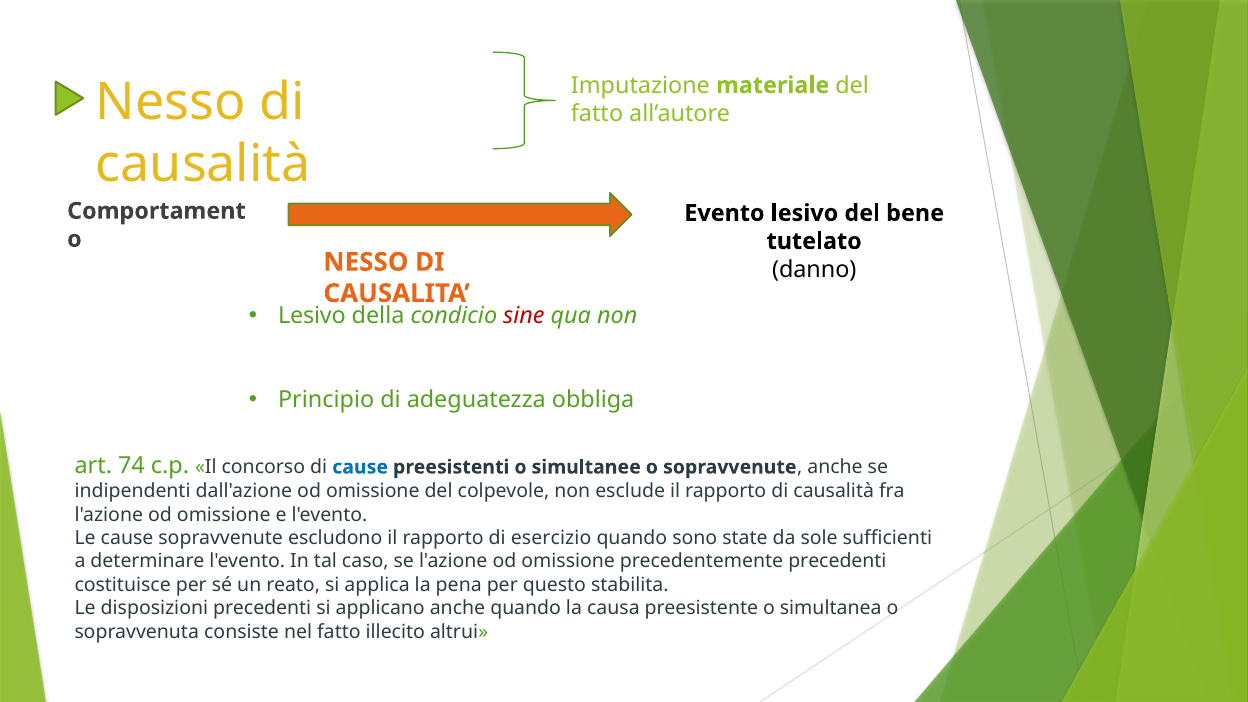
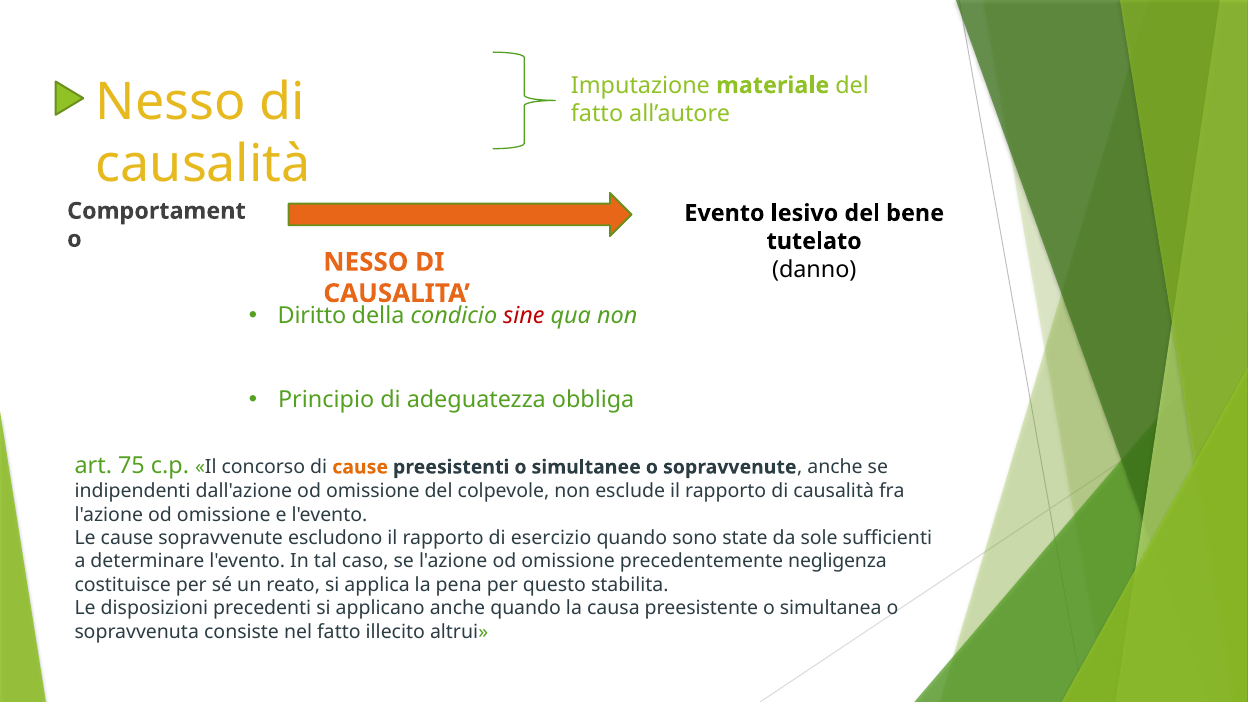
Lesivo at (312, 316): Lesivo -> Diritto
74: 74 -> 75
cause at (360, 467) colour: blue -> orange
precedentemente precedenti: precedenti -> negligenza
